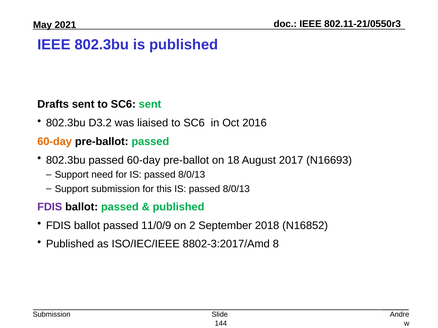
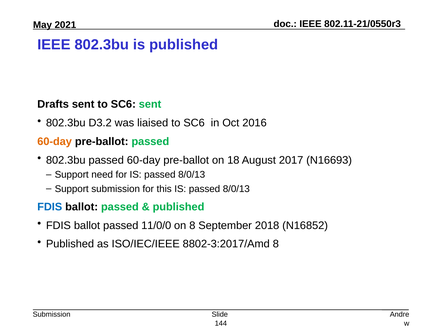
FDIS at (50, 207) colour: purple -> blue
11/0/9: 11/0/9 -> 11/0/0
on 2: 2 -> 8
